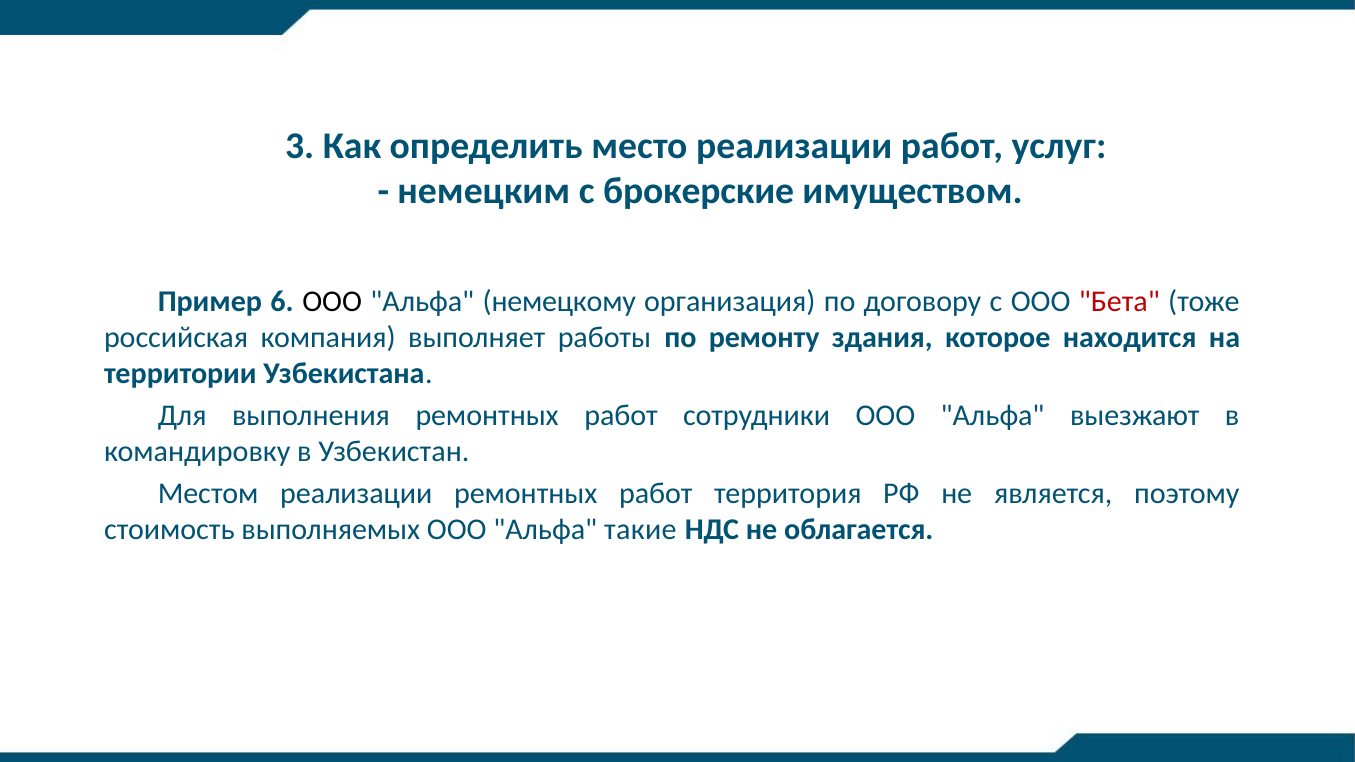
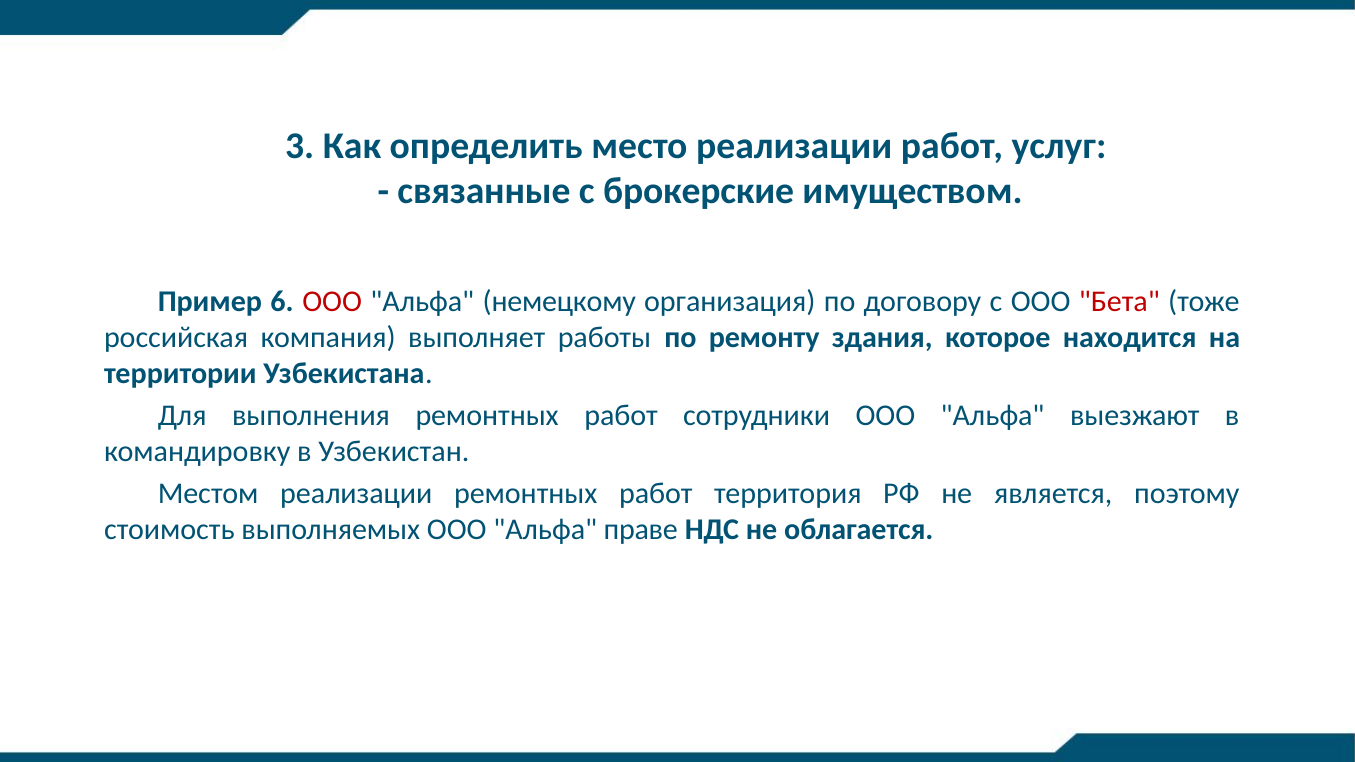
немецким: немецким -> связанные
ООО at (332, 301) colour: black -> red
такие: такие -> праве
